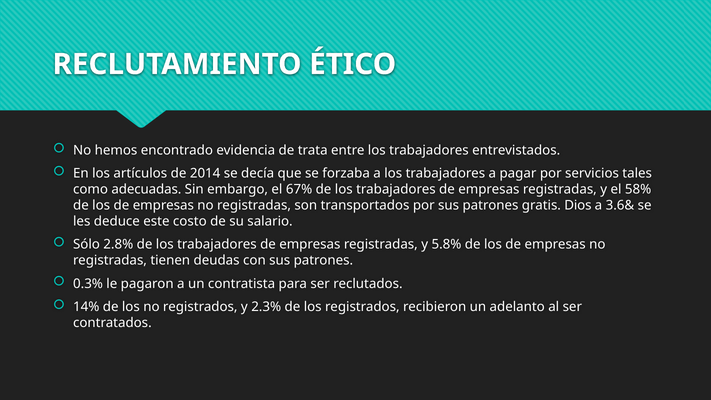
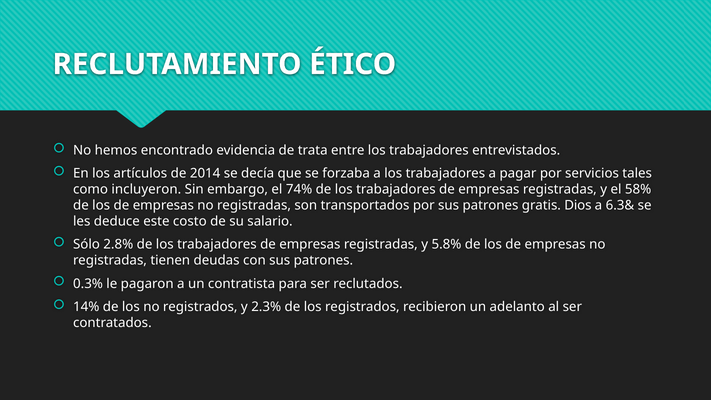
adecuadas: adecuadas -> incluyeron
67%: 67% -> 74%
3.6&: 3.6& -> 6.3&
